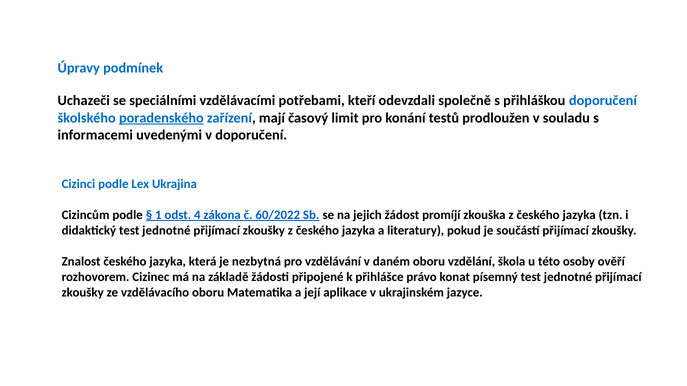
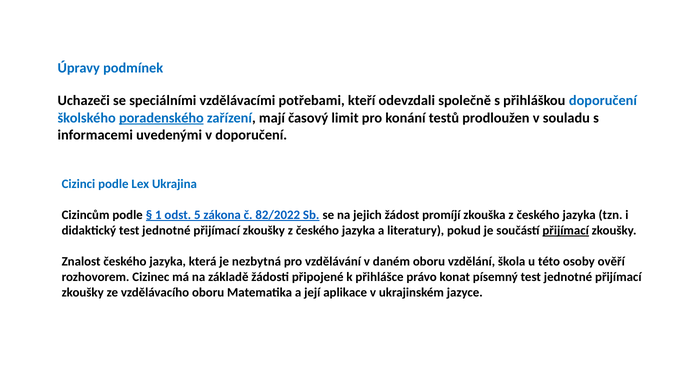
4: 4 -> 5
60/2022: 60/2022 -> 82/2022
přijímací at (566, 231) underline: none -> present
